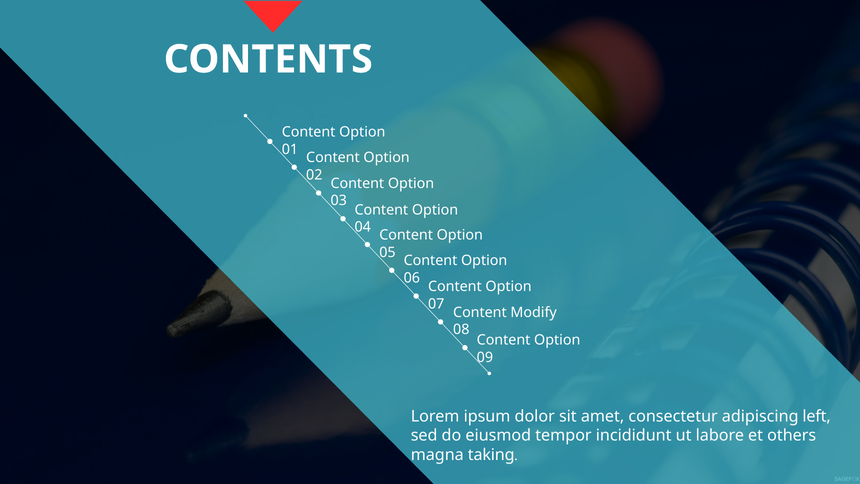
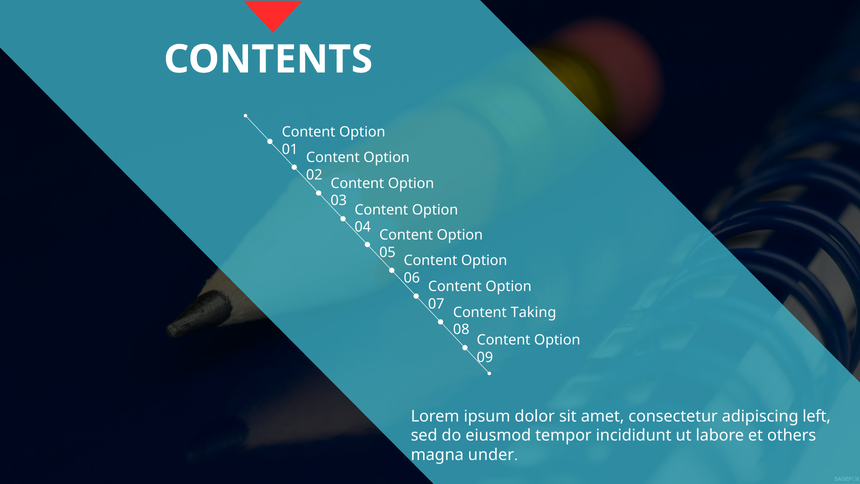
Modify: Modify -> Taking
taking: taking -> under
